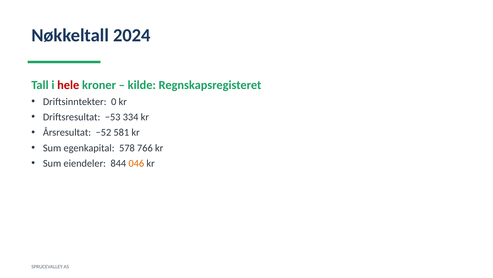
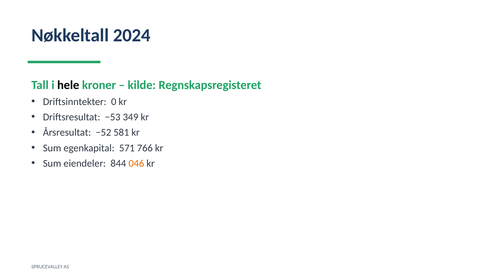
hele colour: red -> black
334: 334 -> 349
578: 578 -> 571
